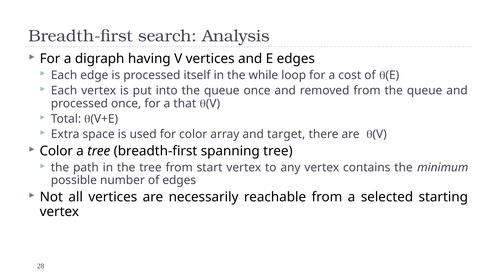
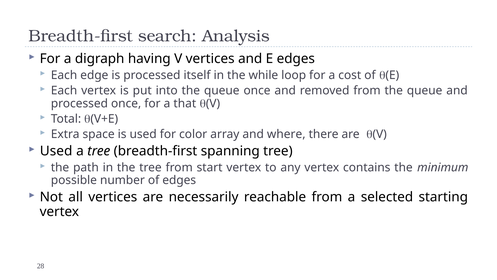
target: target -> where
Color at (56, 151): Color -> Used
